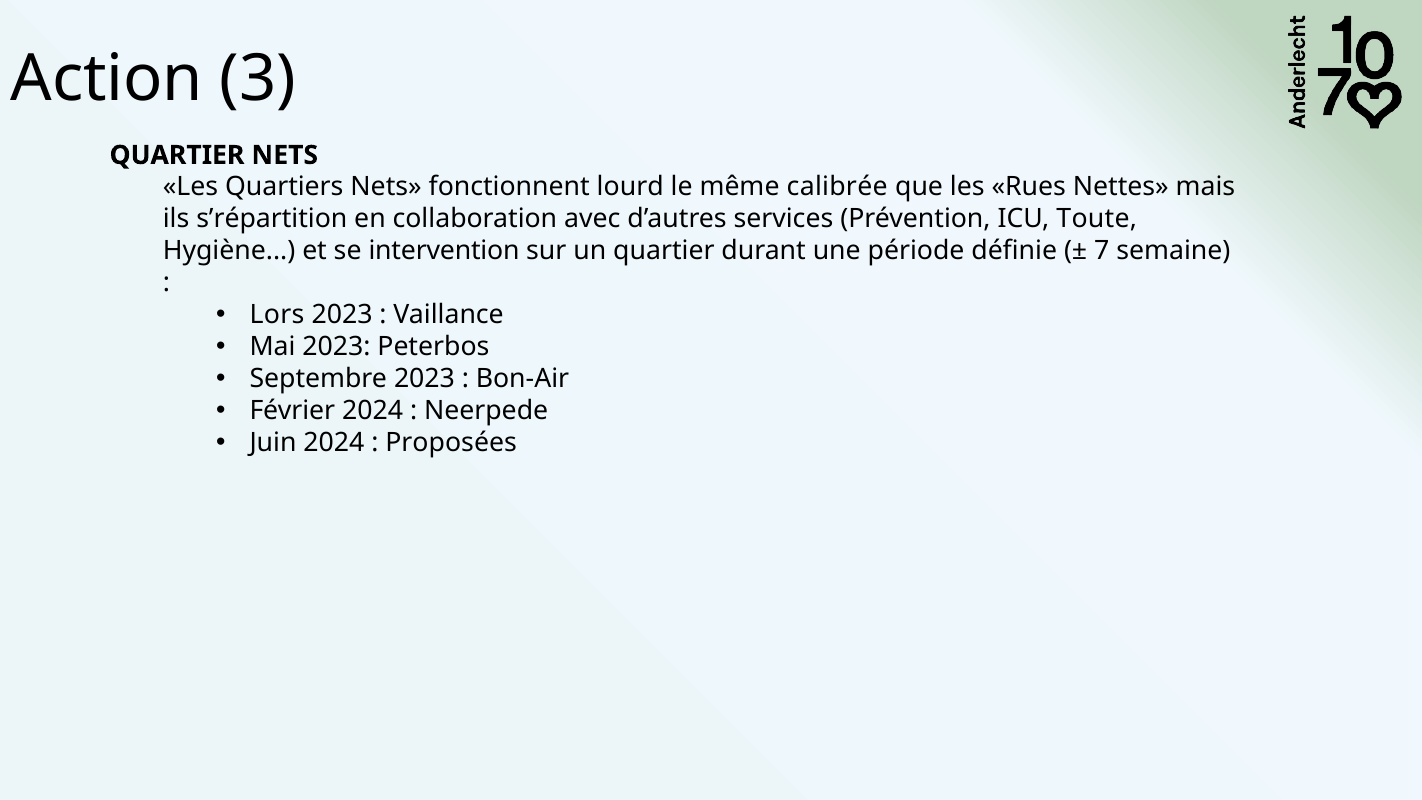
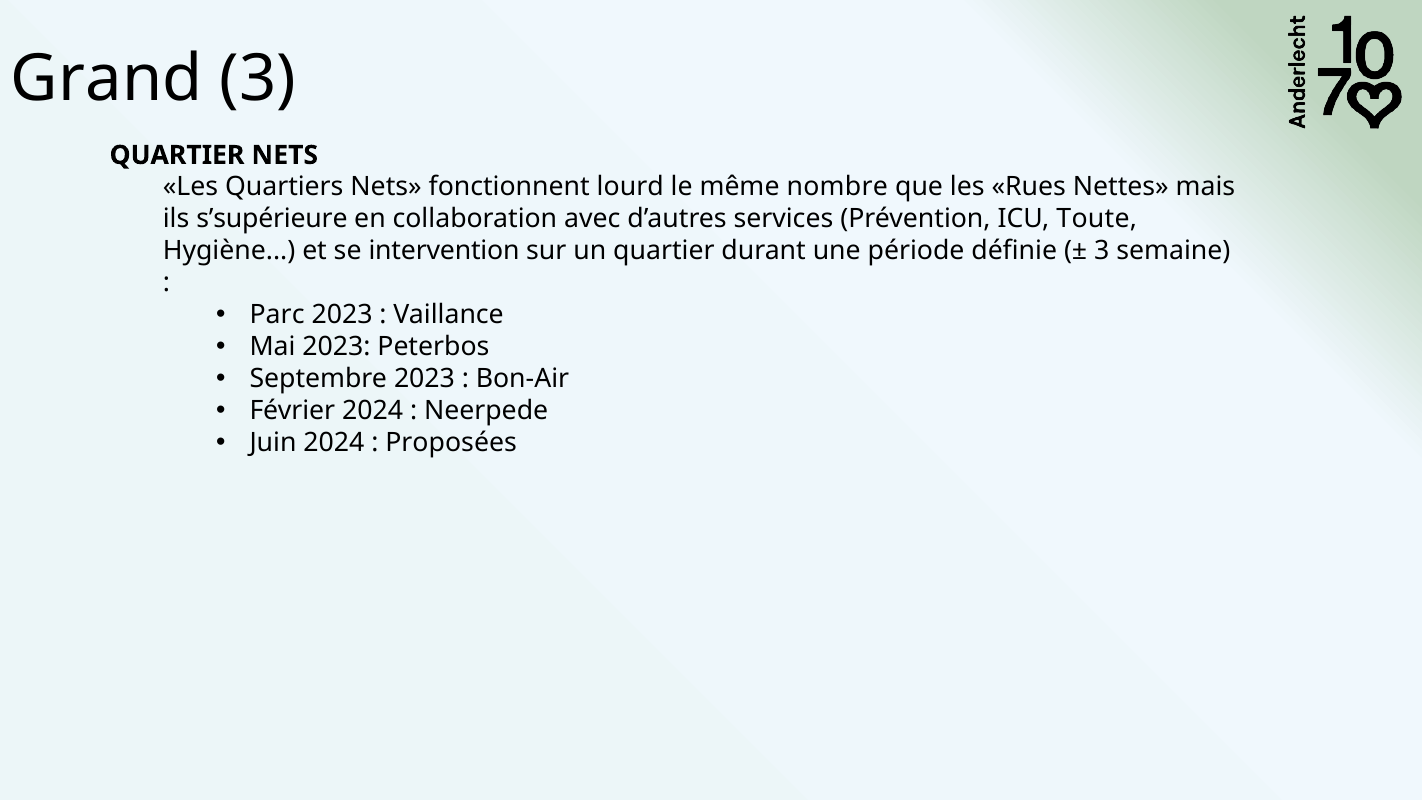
Action: Action -> Grand
calibrée: calibrée -> nombre
s’répartition: s’répartition -> s’supérieure
7 at (1102, 251): 7 -> 3
Lors: Lors -> Parc
